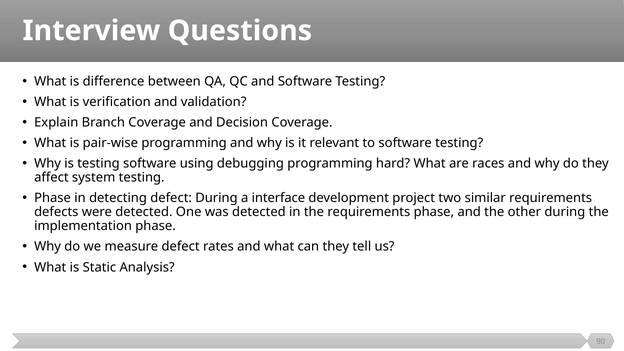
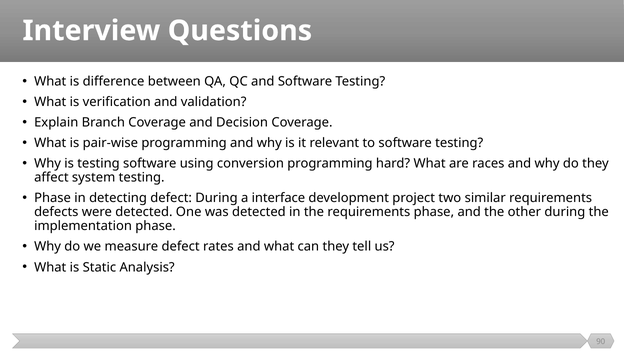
debugging: debugging -> conversion
